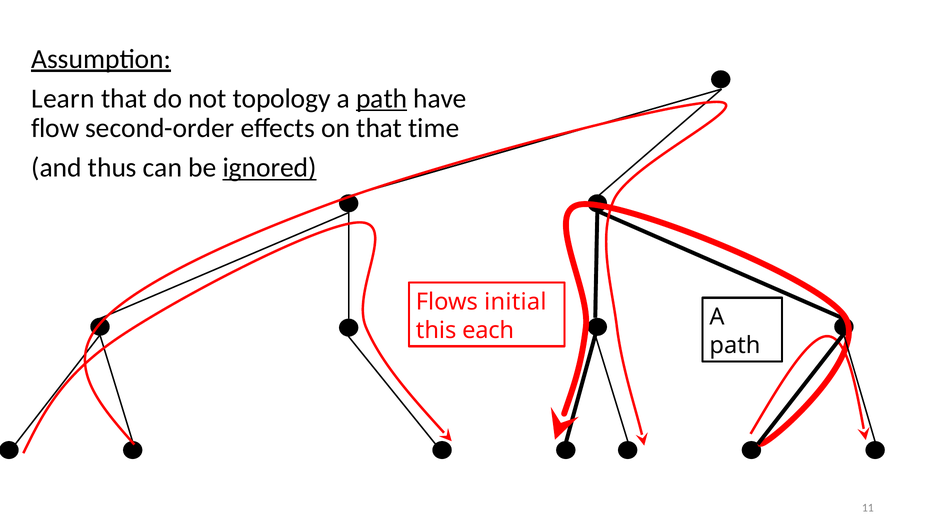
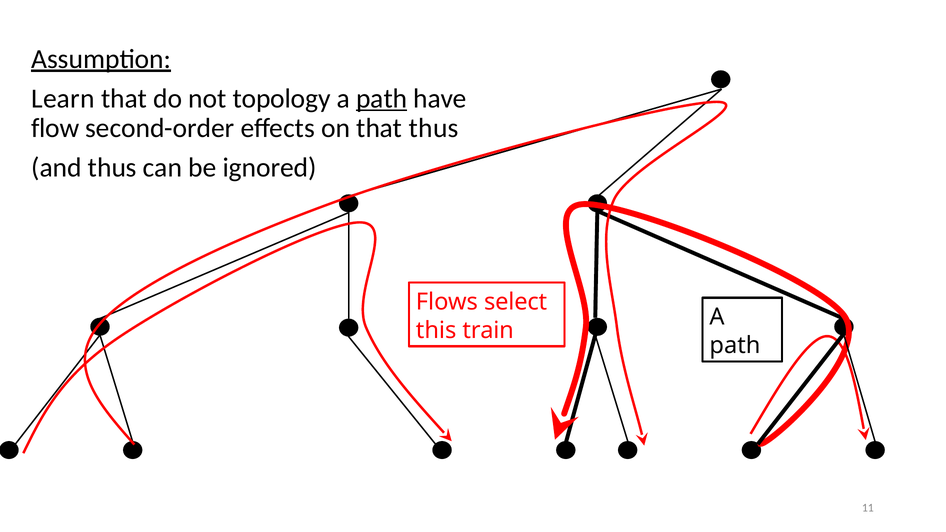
that time: time -> thus
ignored underline: present -> none
initial: initial -> select
each: each -> train
